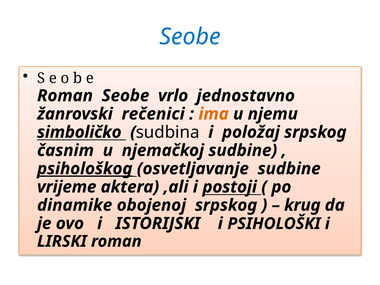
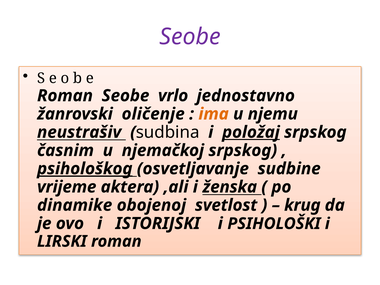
Seobe at (190, 37) colour: blue -> purple
rečenici: rečenici -> oličenje
simboličko: simboličko -> neustrašiv
položaj underline: none -> present
njemačkoj sudbine: sudbine -> srpskog
postoji: postoji -> ženska
obojenoj srpskog: srpskog -> svetlost
